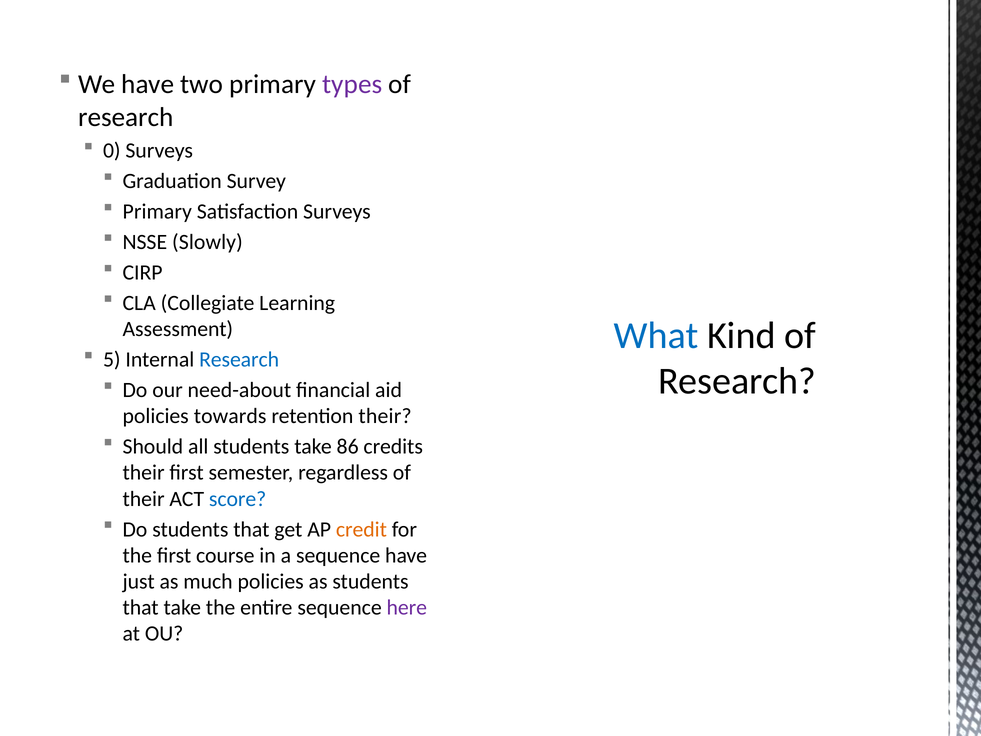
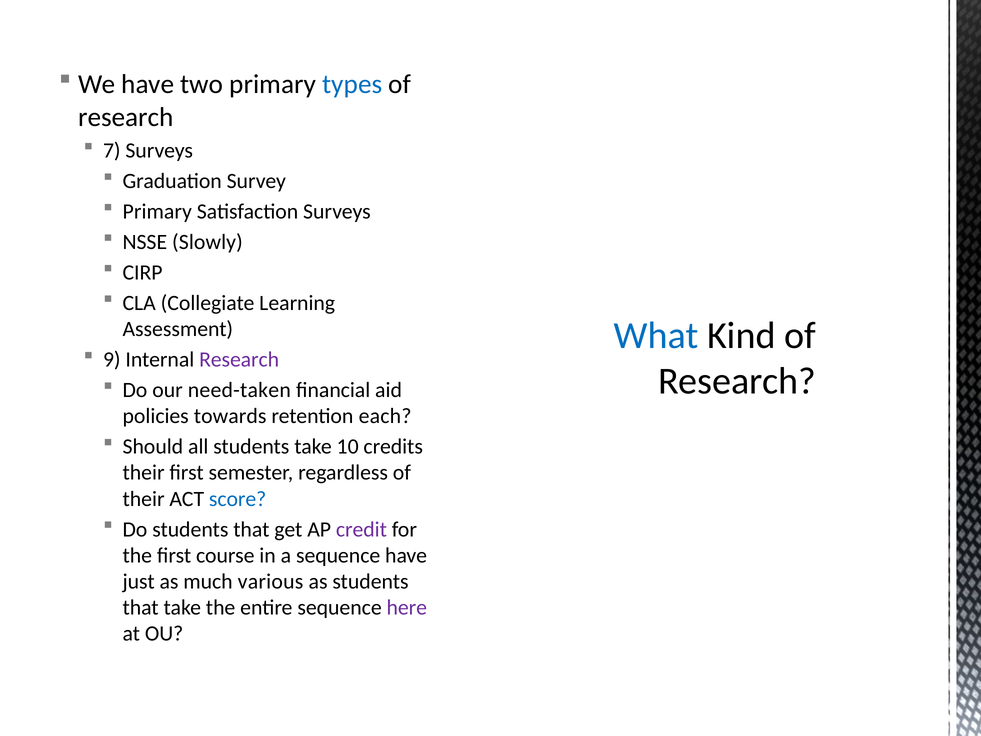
types colour: purple -> blue
0: 0 -> 7
5: 5 -> 9
Research at (239, 359) colour: blue -> purple
need-about: need-about -> need-taken
retention their: their -> each
86: 86 -> 10
credit colour: orange -> purple
much policies: policies -> various
